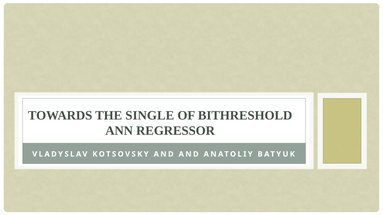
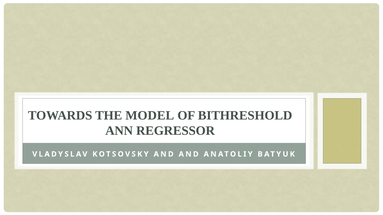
SINGLE: SINGLE -> MODEL
